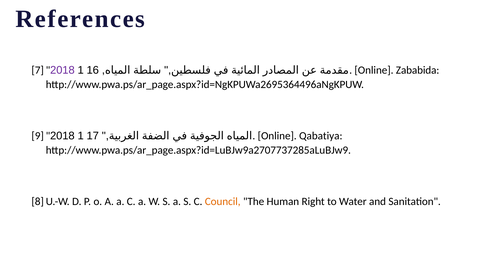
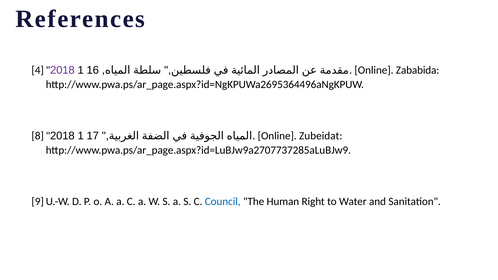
7: 7 -> 4
Qabatiya: Qabatiya -> Zubeidat
9: 9 -> 8
8: 8 -> 9
Council colour: orange -> blue
